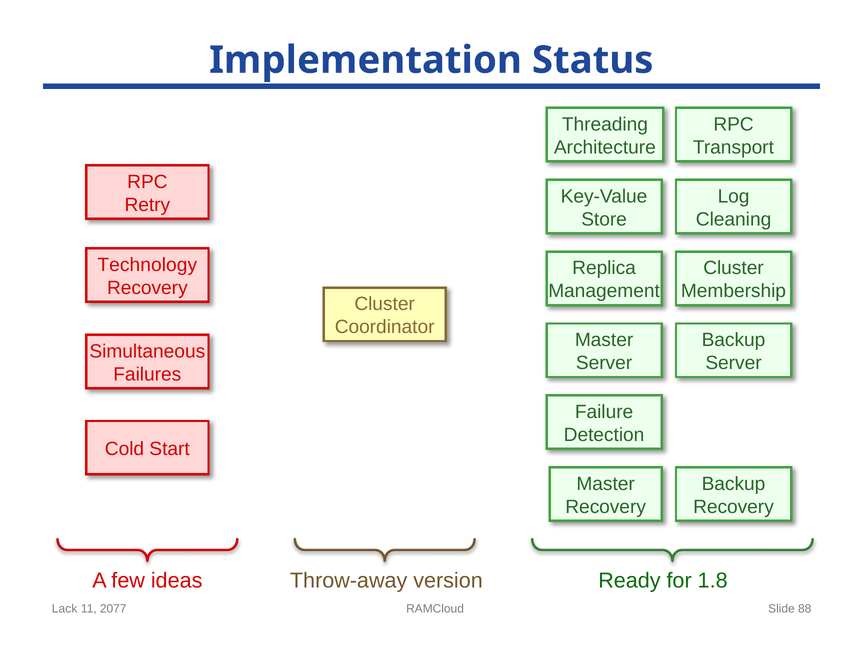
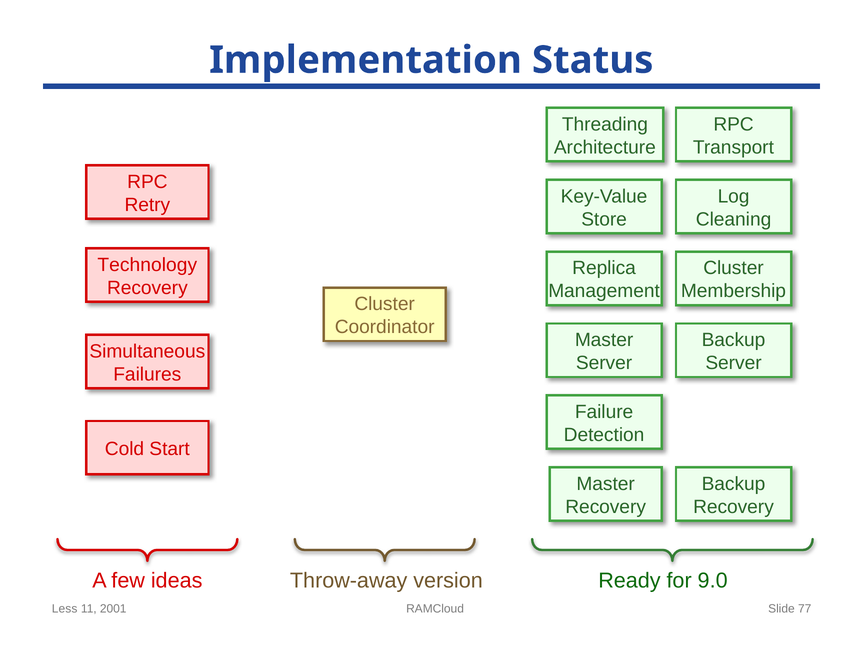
1.8: 1.8 -> 9.0
Lack: Lack -> Less
2077: 2077 -> 2001
88: 88 -> 77
